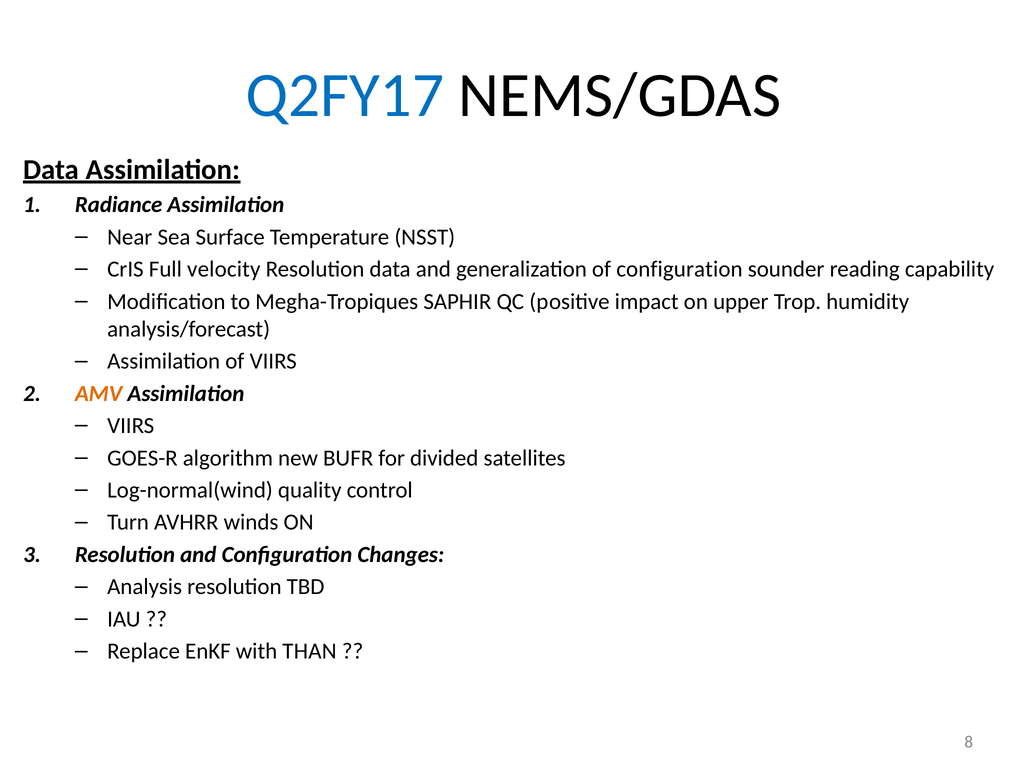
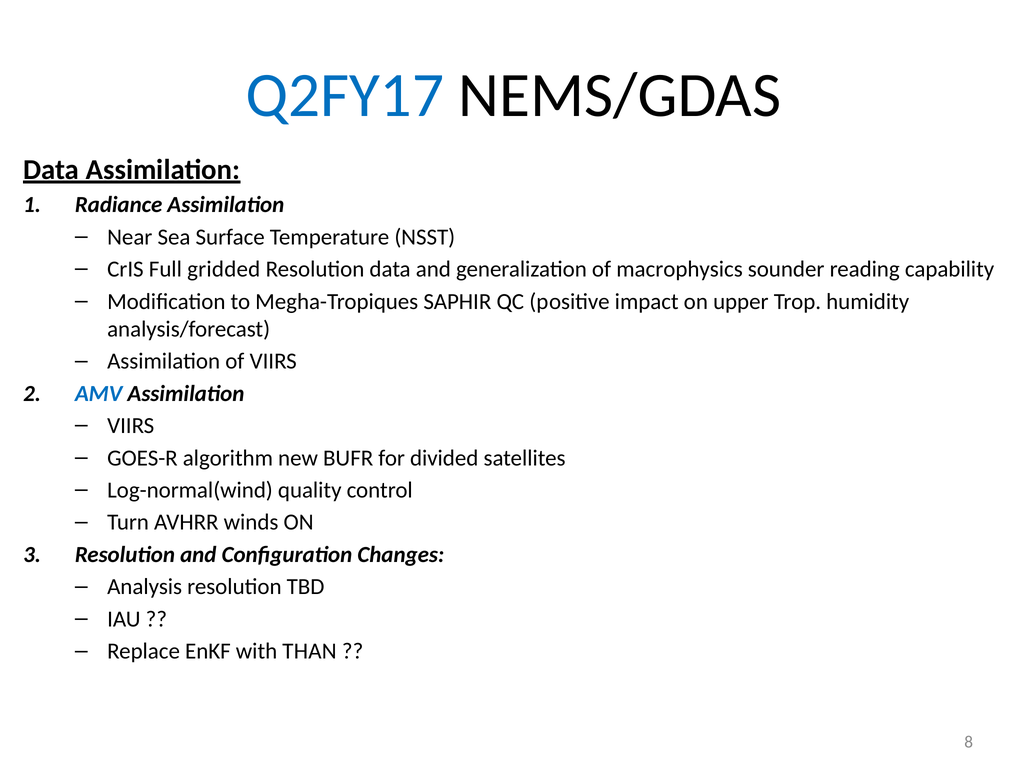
velocity: velocity -> gridded
of configuration: configuration -> macrophysics
AMV colour: orange -> blue
